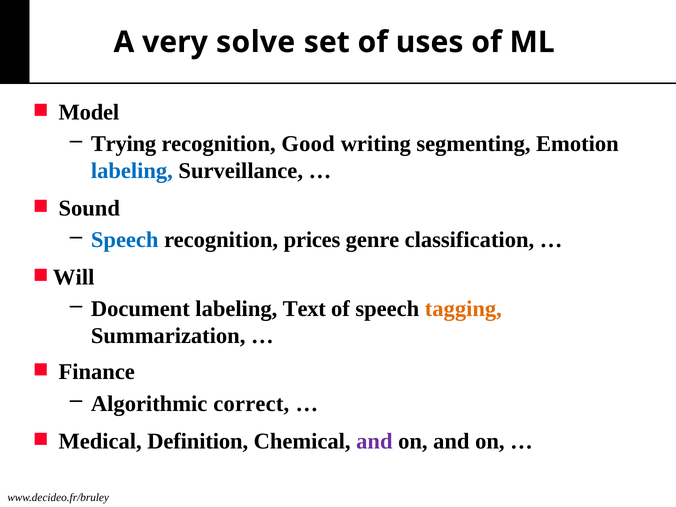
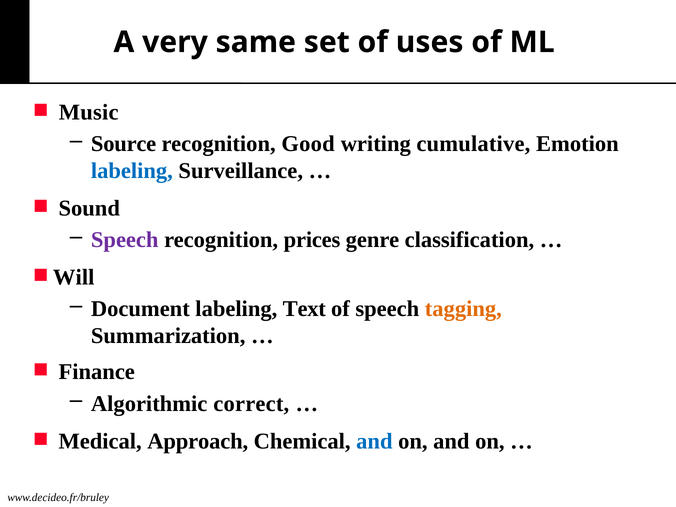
solve: solve -> same
Model: Model -> Music
Trying: Trying -> Source
segmenting: segmenting -> cumulative
Speech at (125, 240) colour: blue -> purple
Definition: Definition -> Approach
and at (374, 441) colour: purple -> blue
